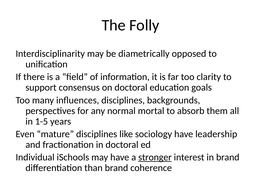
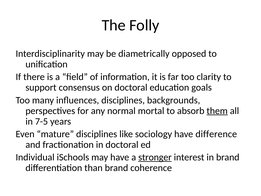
them underline: none -> present
1-5: 1-5 -> 7-5
leadership: leadership -> difference
